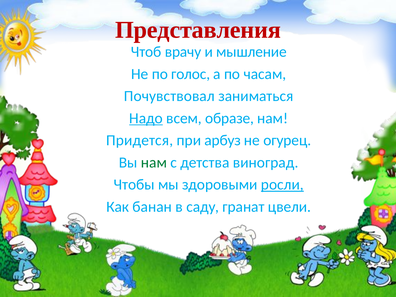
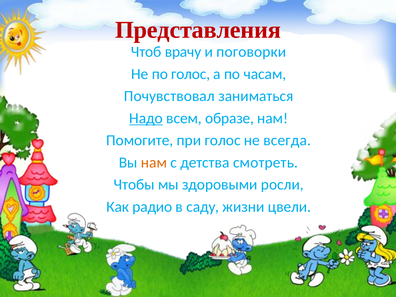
мышление: мышление -> поговорки
Придется: Придется -> Помогите
при арбуз: арбуз -> голос
огурец: огурец -> всегда
нам at (154, 162) colour: green -> orange
виноград: виноград -> смотреть
росли underline: present -> none
банан: банан -> радио
гранат: гранат -> жизни
